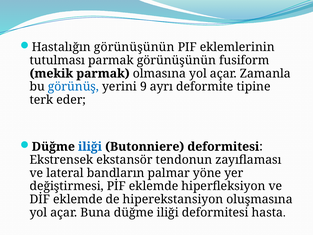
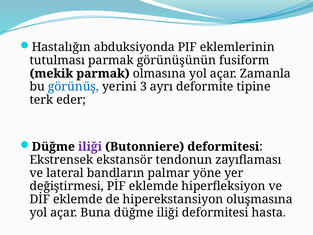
Hastalığın görünüşünün: görünüşünün -> abduksiyonda
9: 9 -> 3
iliği at (90, 147) colour: blue -> purple
